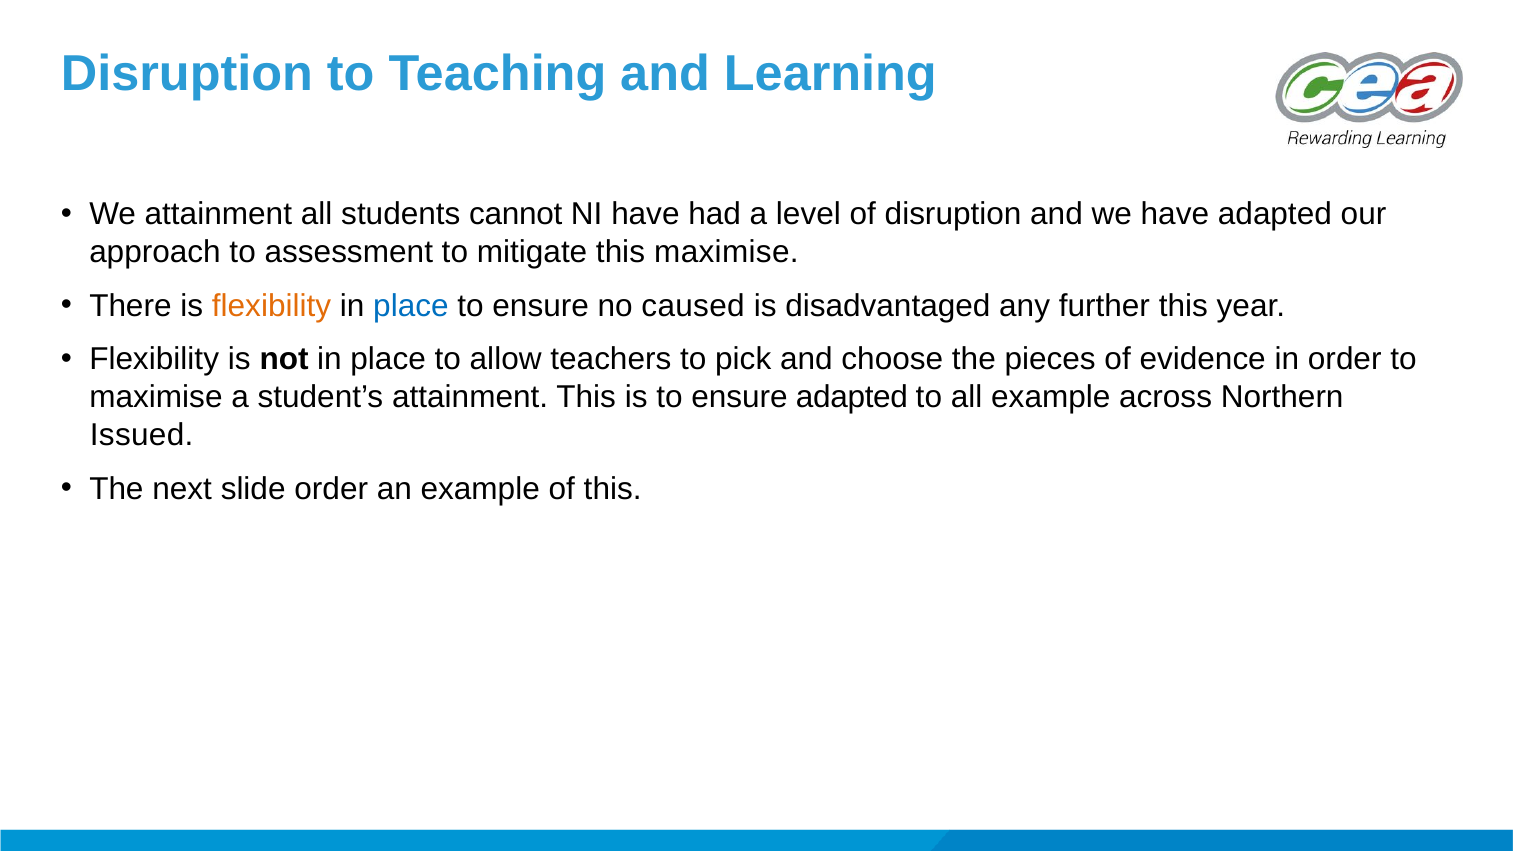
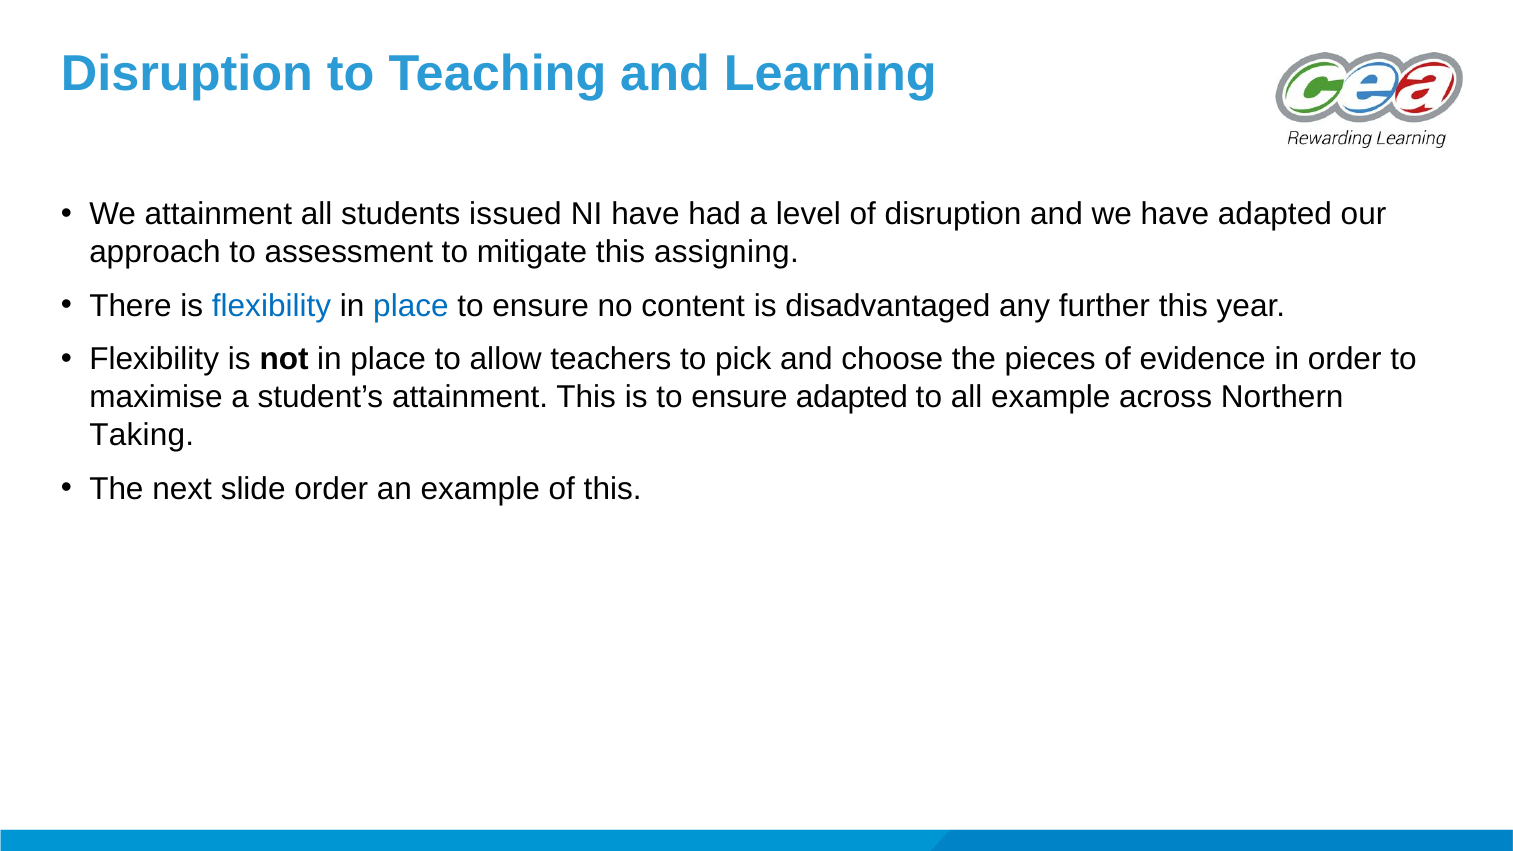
cannot: cannot -> issued
this maximise: maximise -> assigning
flexibility at (272, 306) colour: orange -> blue
caused: caused -> content
Issued: Issued -> Taking
